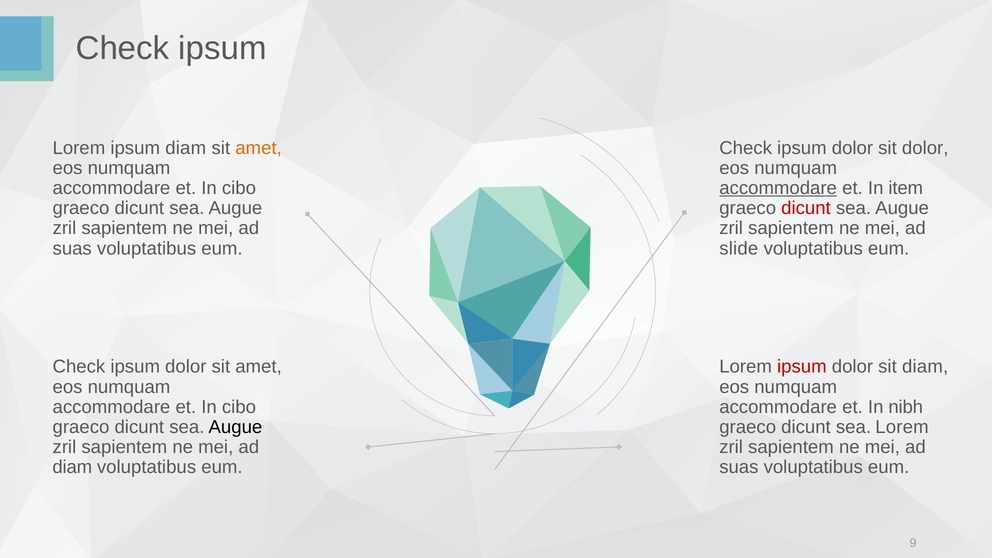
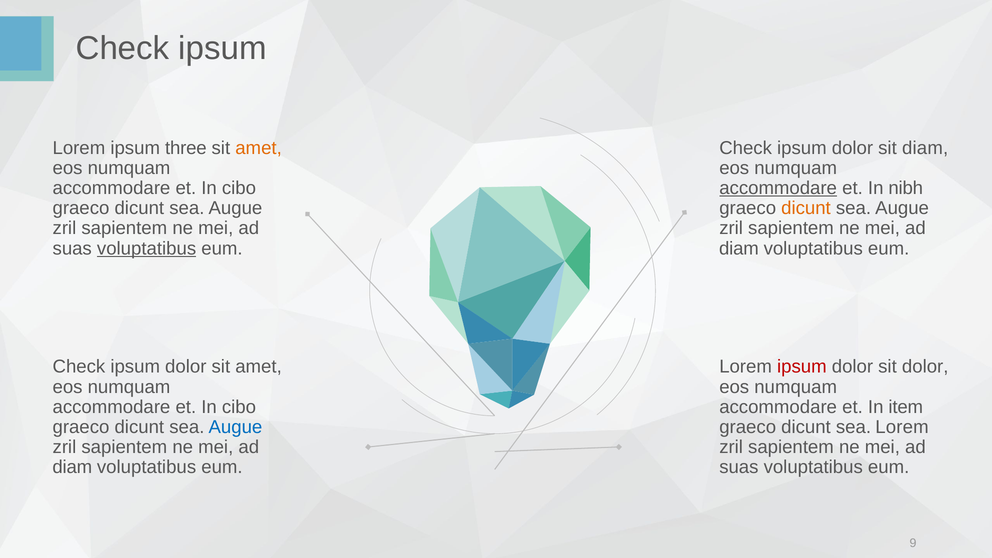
ipsum diam: diam -> three
sit dolor: dolor -> diam
item: item -> nibh
dicunt at (806, 208) colour: red -> orange
voluptatibus at (147, 248) underline: none -> present
slide at (739, 248): slide -> diam
sit diam: diam -> dolor
nibh: nibh -> item
Augue at (235, 427) colour: black -> blue
